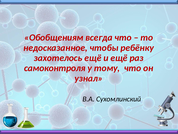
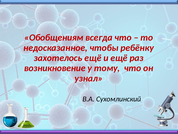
самоконтроля: самоконтроля -> возникновение
